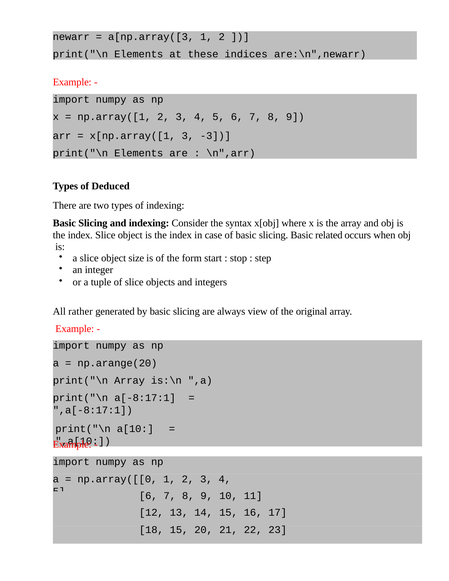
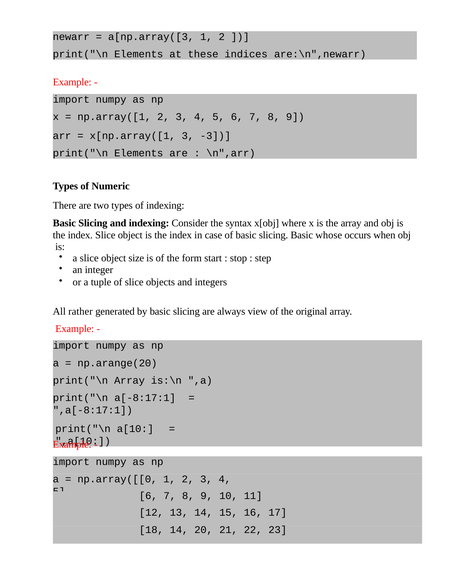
Deduced: Deduced -> Numeric
related: related -> whose
18 15: 15 -> 14
